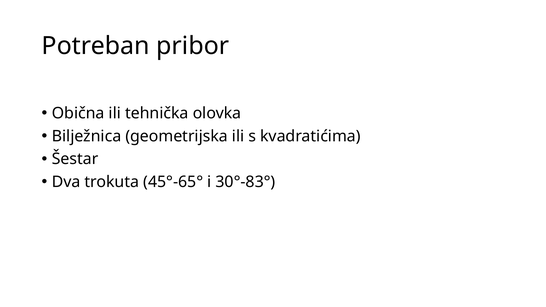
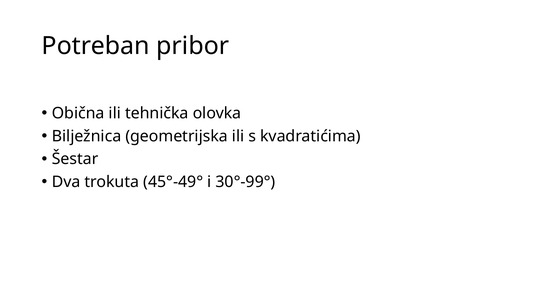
45°-65°: 45°-65° -> 45°-49°
30°-83°: 30°-83° -> 30°-99°
